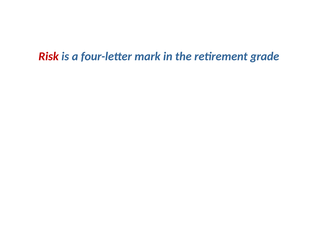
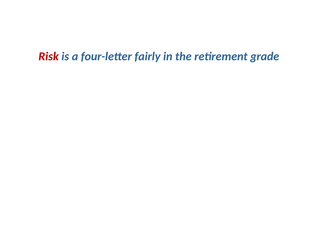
mark: mark -> fairly
